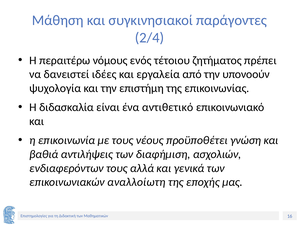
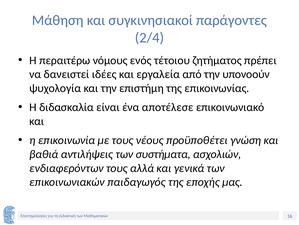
αντιθετικό: αντιθετικό -> αποτέλεσε
διαφήμιση: διαφήμιση -> συστήματα
αναλλοίωτη: αναλλοίωτη -> παιδαγωγός
